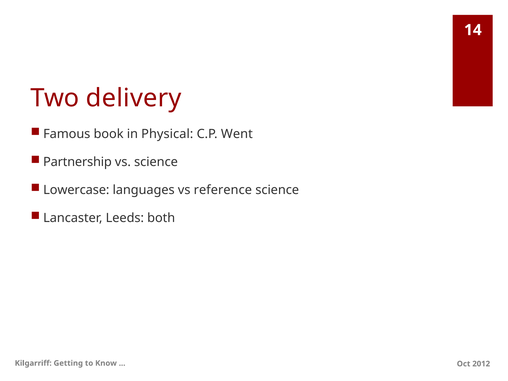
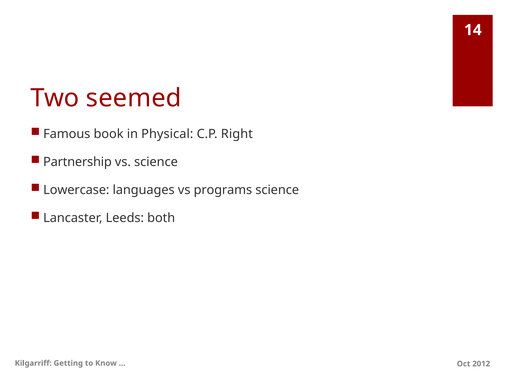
delivery: delivery -> seemed
Went: Went -> Right
reference: reference -> programs
